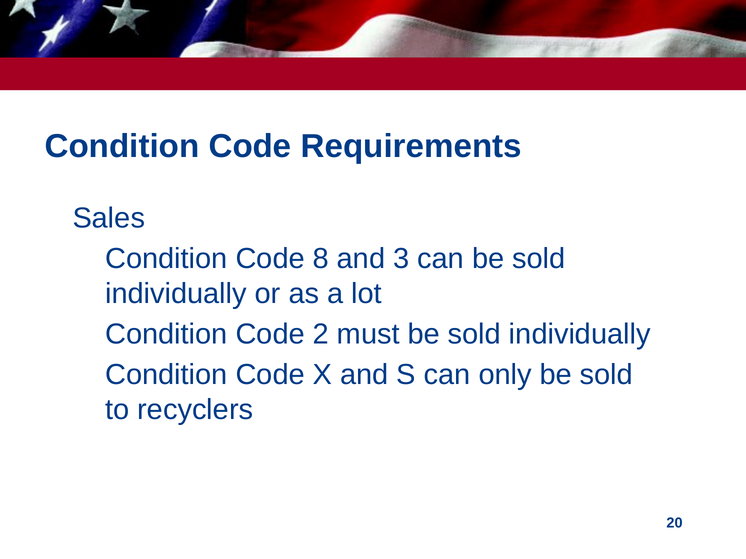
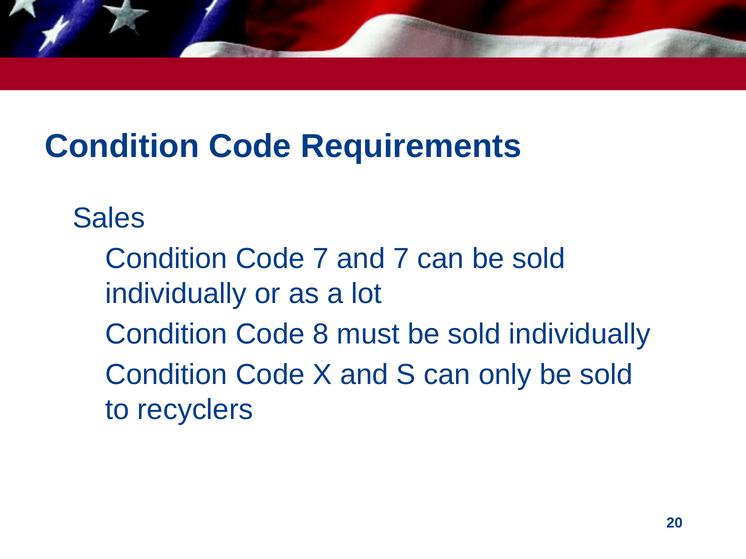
Code 8: 8 -> 7
and 3: 3 -> 7
2: 2 -> 8
